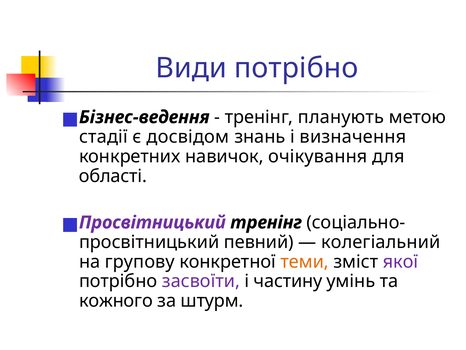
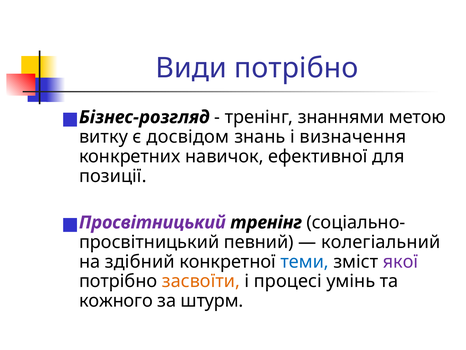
Бізнес-ведення: Бізнес-ведення -> Бізнес-розгляд
планують: планують -> знаннями
стадії: стадії -> витку
очікування: очікування -> ефективної
області: області -> позиції
групову: групову -> здібний
теми colour: orange -> blue
засвоїти colour: purple -> orange
частину: частину -> процесі
